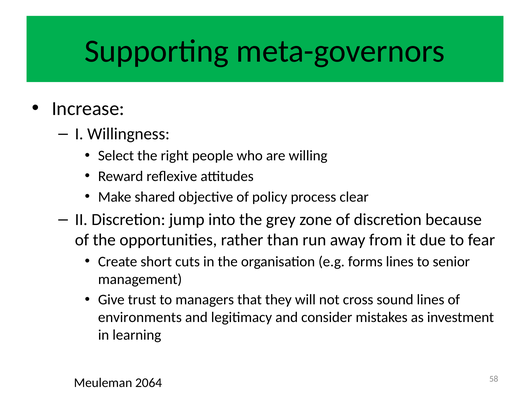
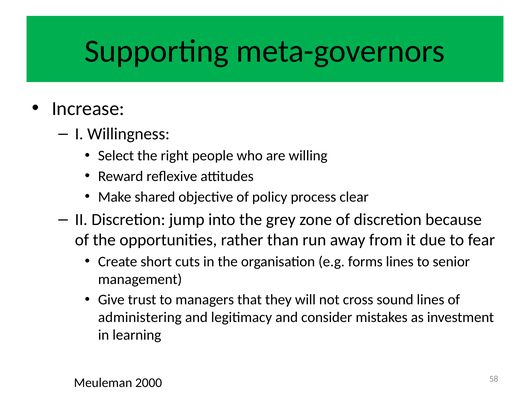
environments: environments -> administering
2064: 2064 -> 2000
